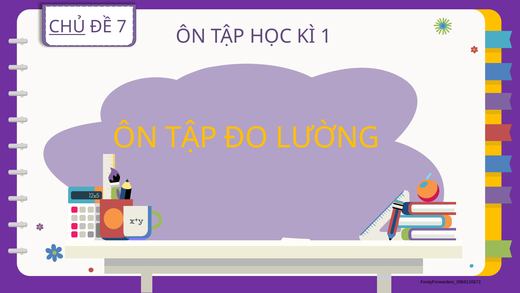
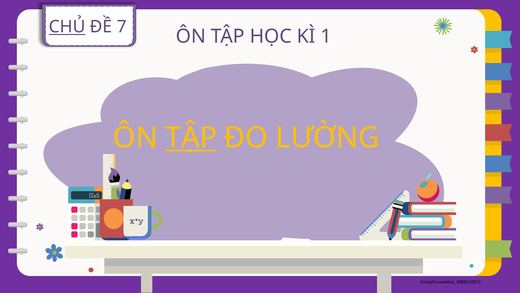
TẬP at (191, 138) underline: none -> present
